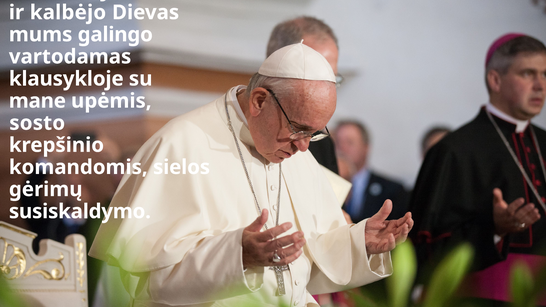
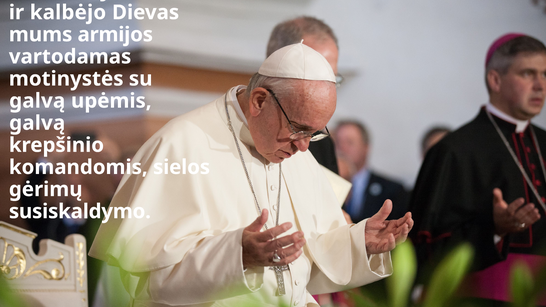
galingo: galingo -> armijos
klausykloje: klausykloje -> motinystės
mane at (37, 101): mane -> galvą
sosto at (37, 123): sosto -> galvą
